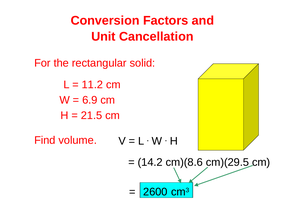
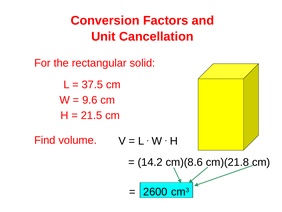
11.2: 11.2 -> 37.5
6.9: 6.9 -> 9.6
cm)(29.5: cm)(29.5 -> cm)(21.8
